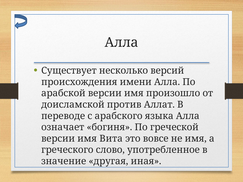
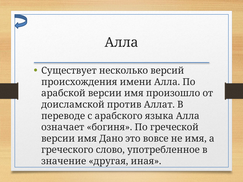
Вита: Вита -> Дано
